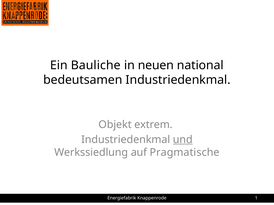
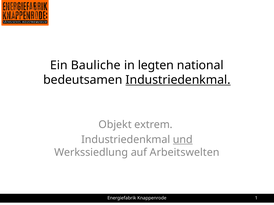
neuen: neuen -> legten
Industriedenkmal at (178, 80) underline: none -> present
Pragmatische: Pragmatische -> Arbeitswelten
